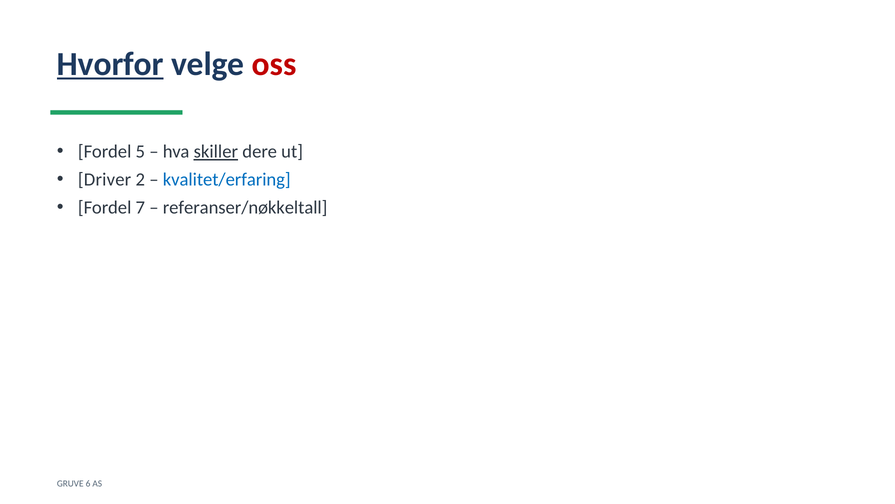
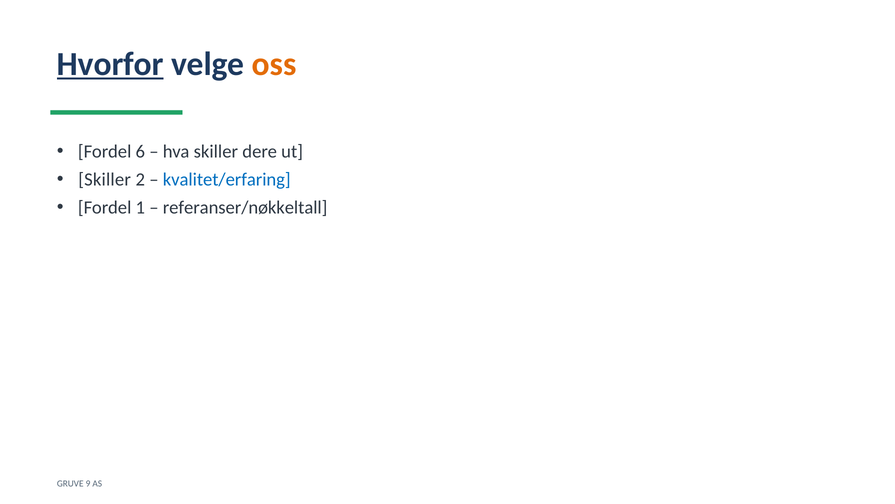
oss colour: red -> orange
5: 5 -> 6
skiller at (216, 152) underline: present -> none
Driver at (105, 180): Driver -> Skiller
7: 7 -> 1
6: 6 -> 9
